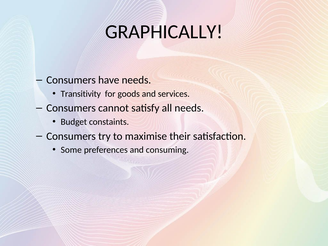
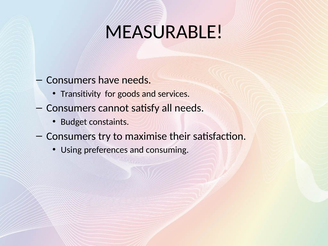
GRAPHICALLY: GRAPHICALLY -> MEASURABLE
Some: Some -> Using
